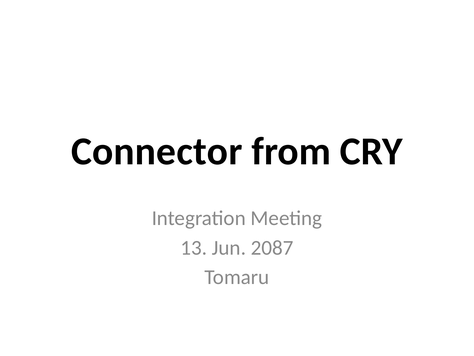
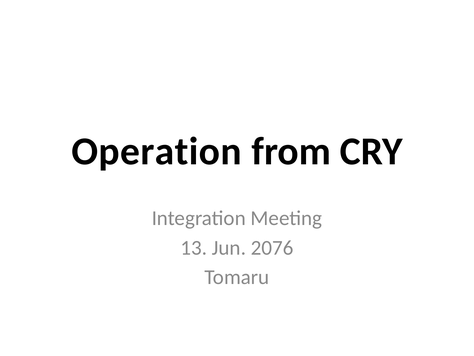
Connector: Connector -> Operation
2087: 2087 -> 2076
